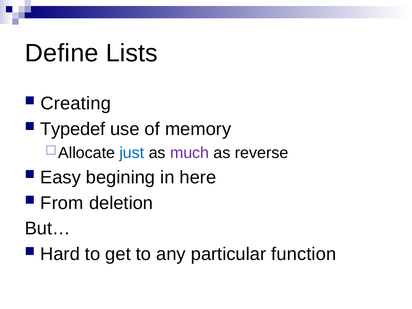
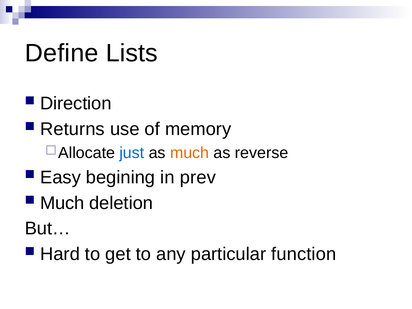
Creating: Creating -> Direction
Typedef: Typedef -> Returns
much at (190, 153) colour: purple -> orange
here: here -> prev
From at (62, 203): From -> Much
